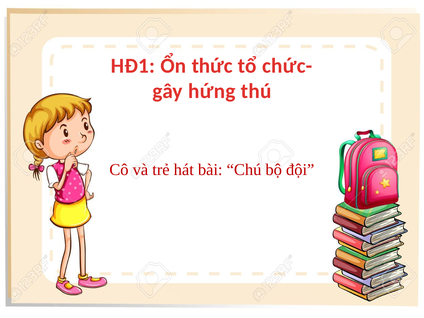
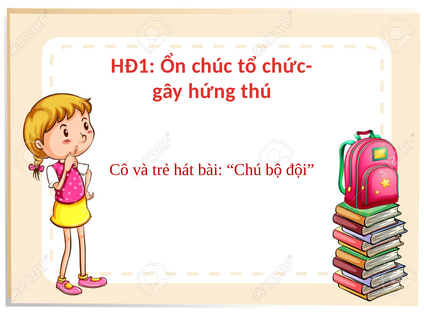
thức: thức -> chúc
